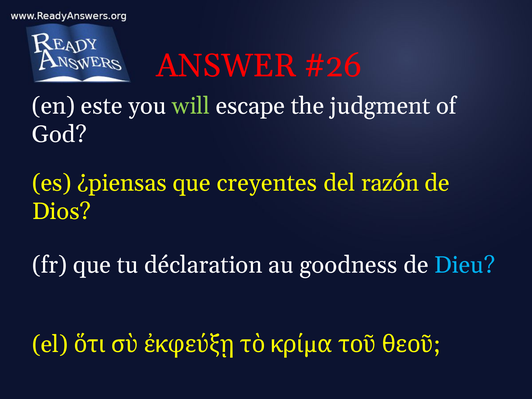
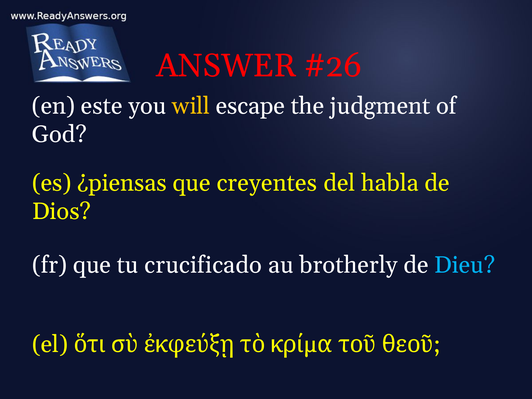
will colour: light green -> yellow
razón: razón -> habla
déclaration: déclaration -> crucificado
goodness: goodness -> brotherly
